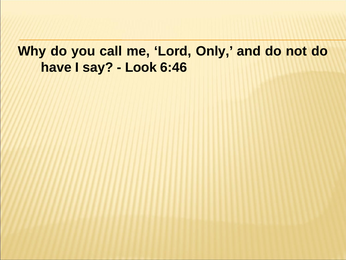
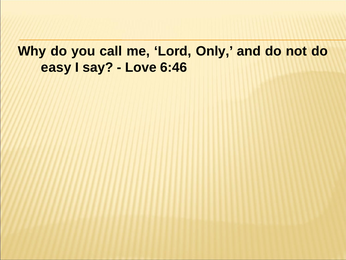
have: have -> easy
Look: Look -> Love
